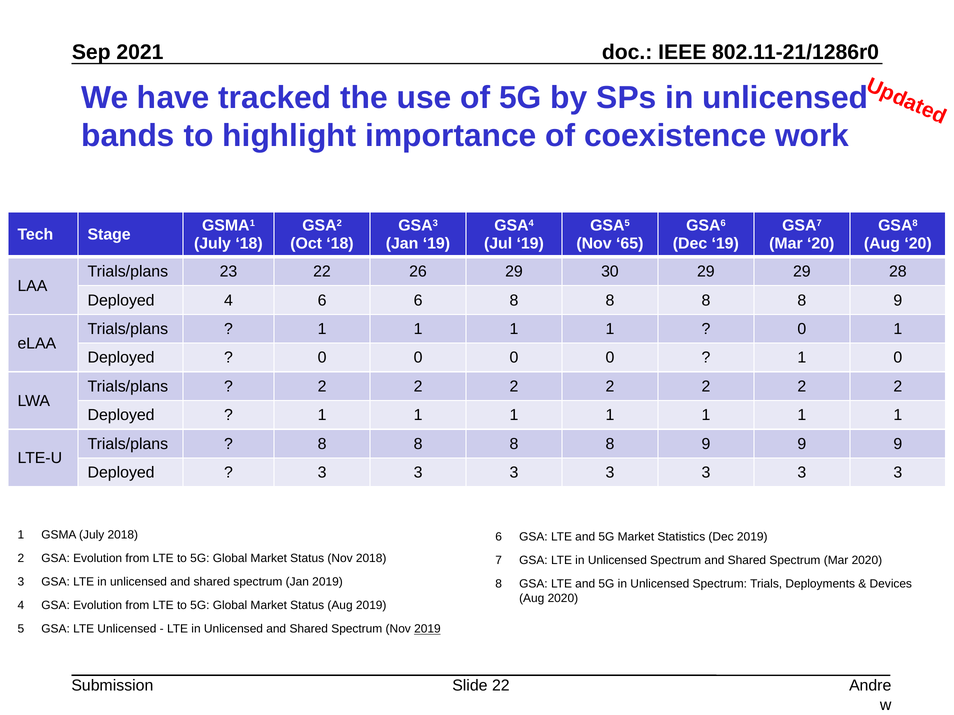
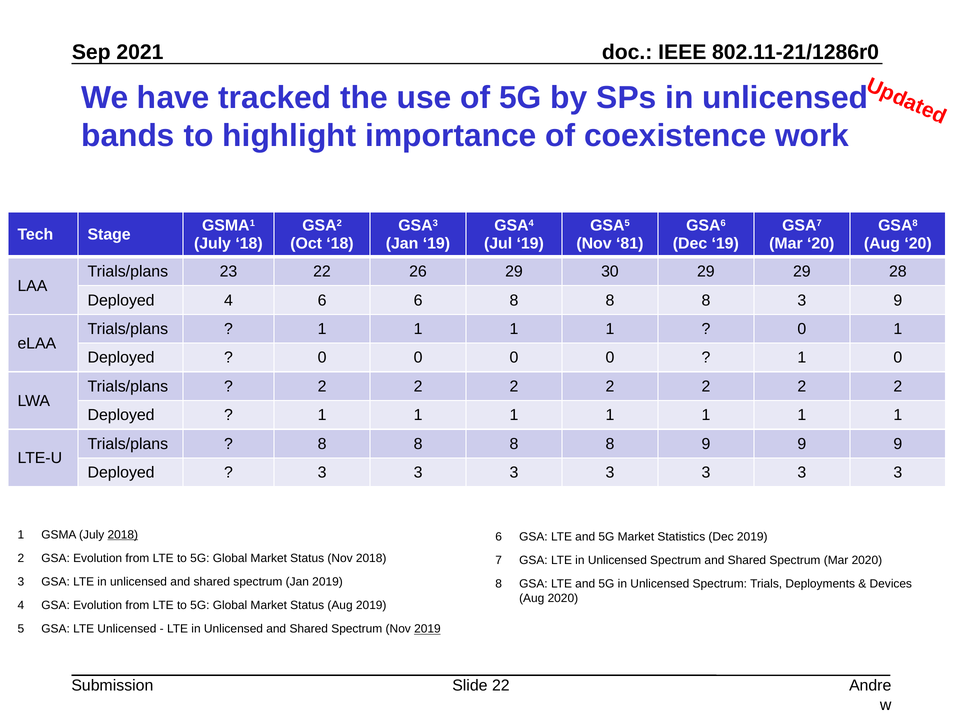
65: 65 -> 81
8 at (802, 300): 8 -> 3
2018 at (123, 535) underline: none -> present
